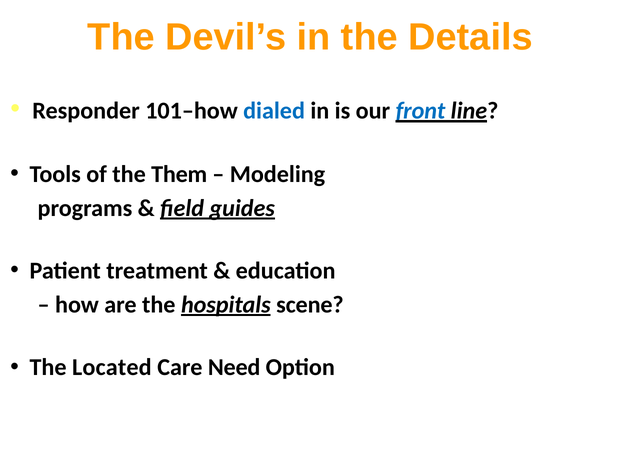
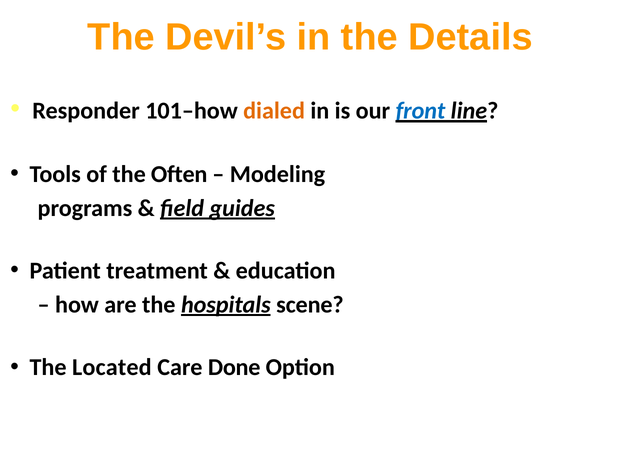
dialed colour: blue -> orange
Them: Them -> Often
Need: Need -> Done
